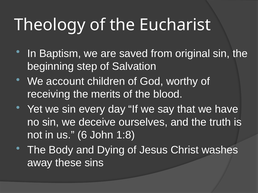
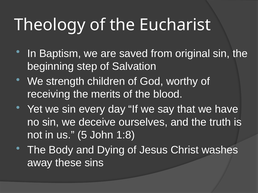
account: account -> strength
6: 6 -> 5
